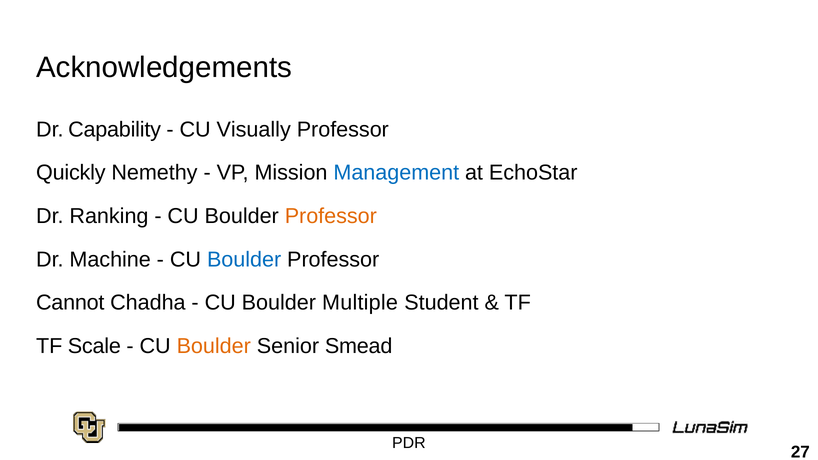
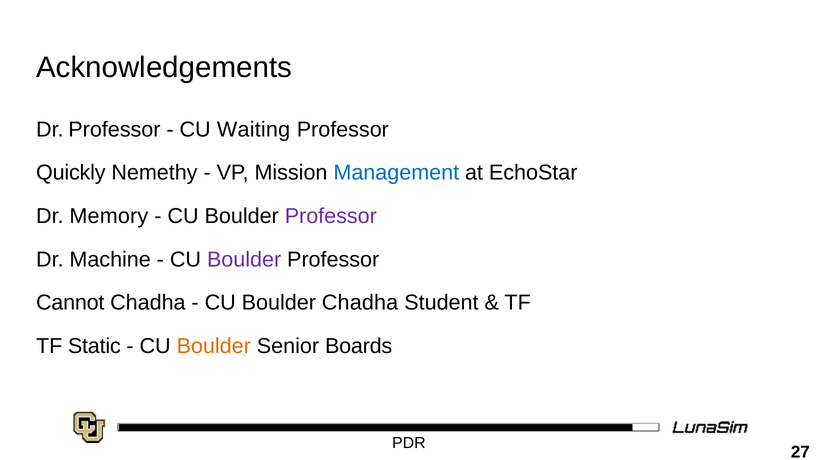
Dr Capability: Capability -> Professor
Visually: Visually -> Waiting
Ranking: Ranking -> Memory
Professor at (331, 216) colour: orange -> purple
Boulder at (244, 260) colour: blue -> purple
Boulder Multiple: Multiple -> Chadha
Scale: Scale -> Static
Smead: Smead -> Boards
